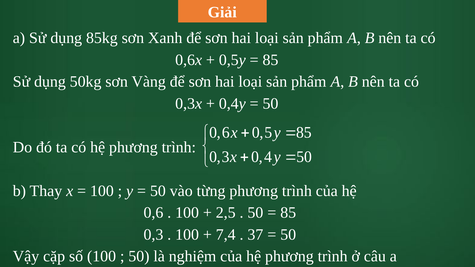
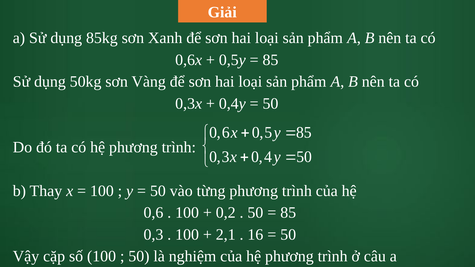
2,5: 2,5 -> 0,2
7,4: 7,4 -> 2,1
37: 37 -> 16
